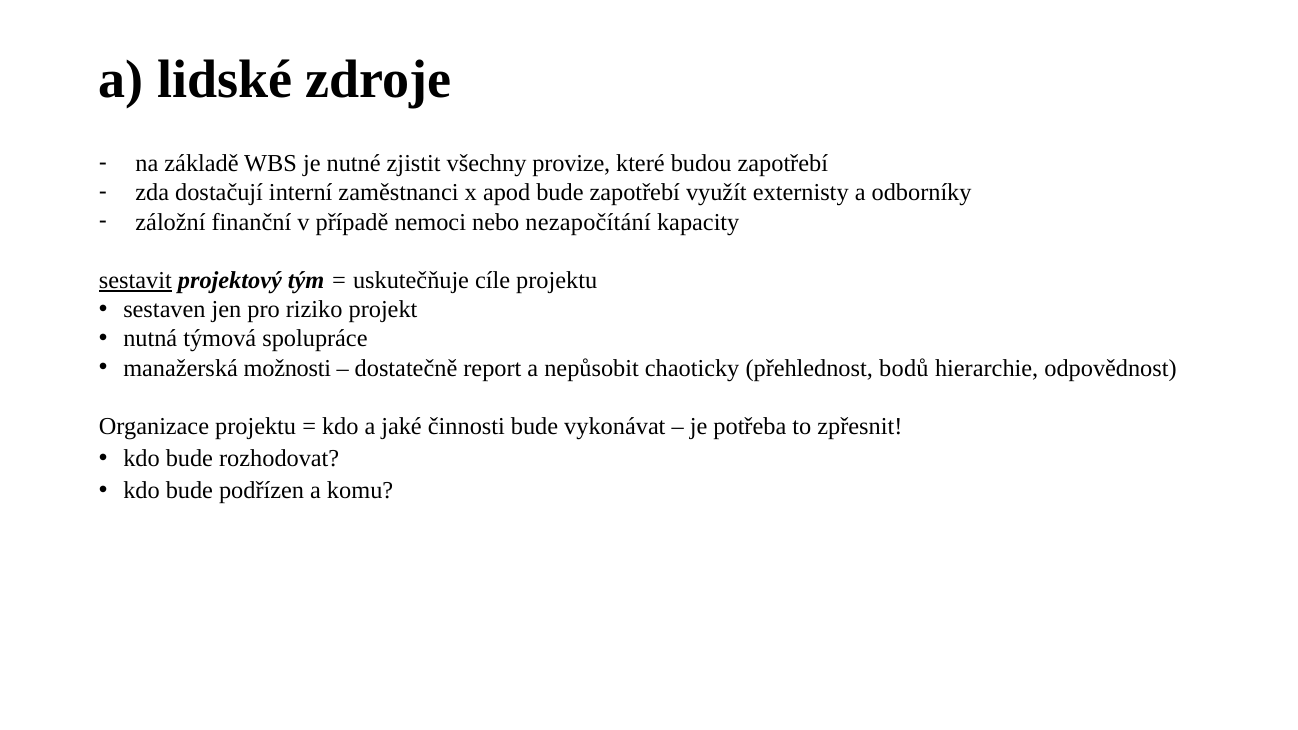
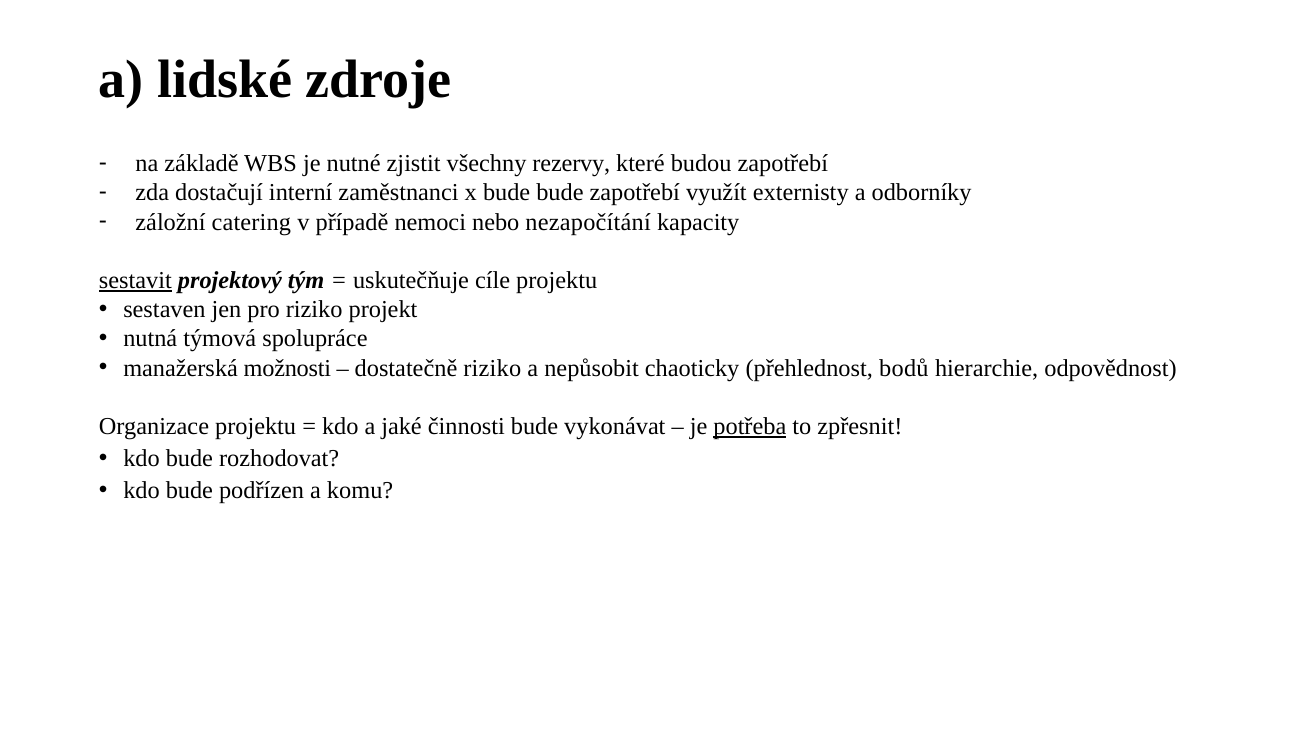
provize: provize -> rezervy
x apod: apod -> bude
finanční: finanční -> catering
dostatečně report: report -> riziko
potřeba underline: none -> present
